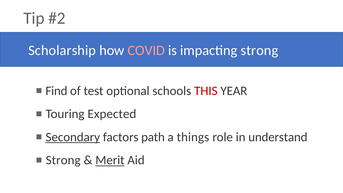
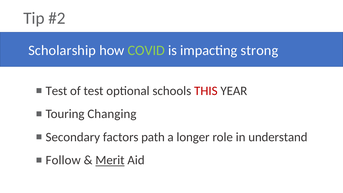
COVID colour: pink -> light green
Find at (56, 91): Find -> Test
Expected: Expected -> Changing
Secondary underline: present -> none
things: things -> longer
Strong at (63, 160): Strong -> Follow
